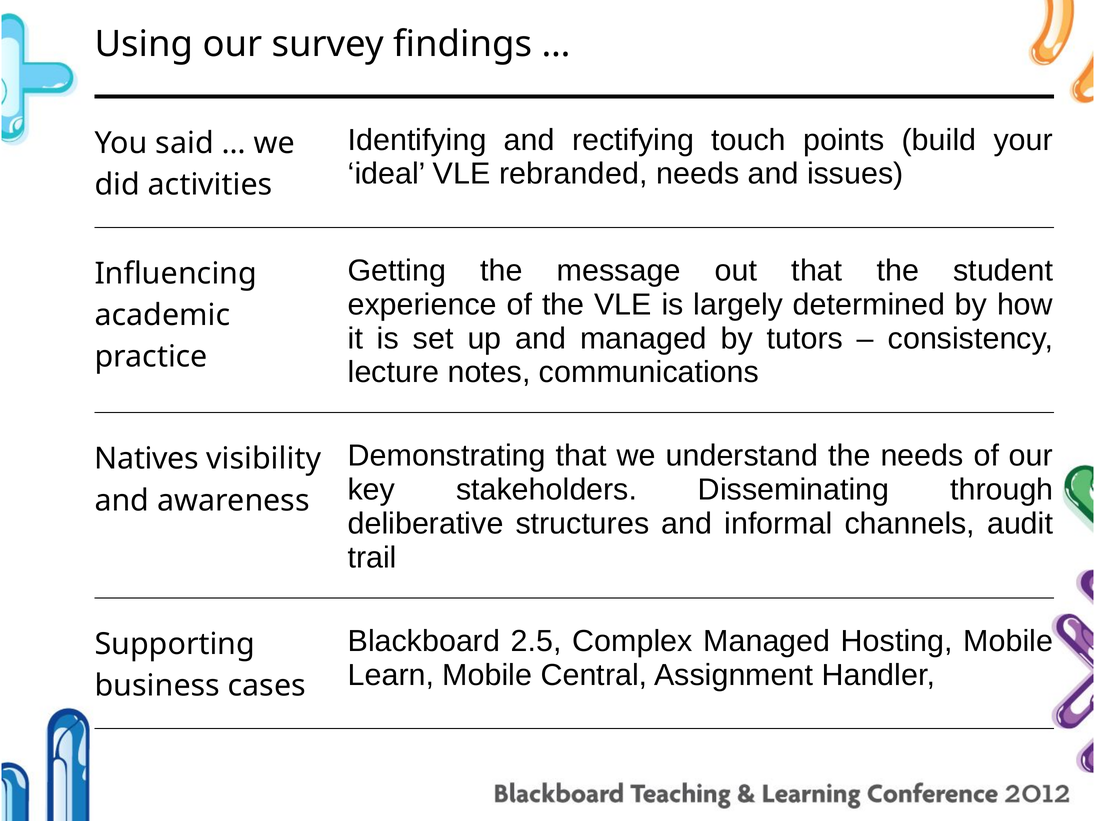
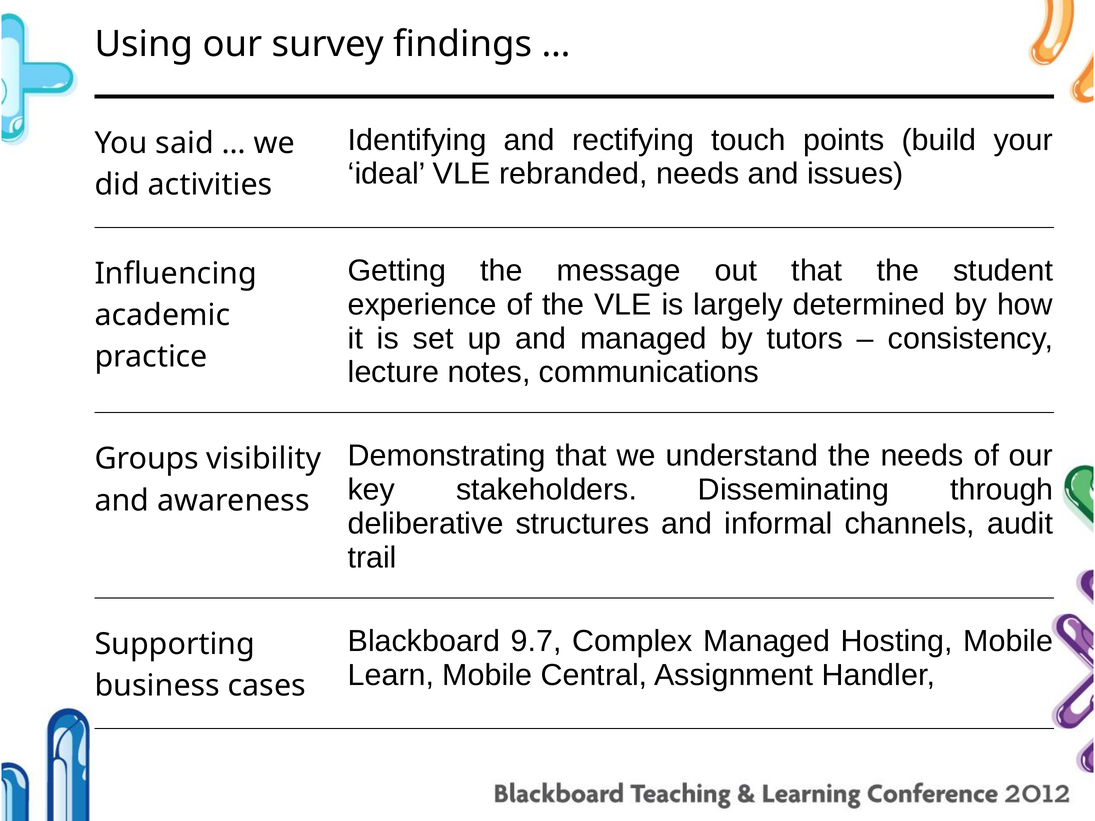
Natives: Natives -> Groups
2.5: 2.5 -> 9.7
